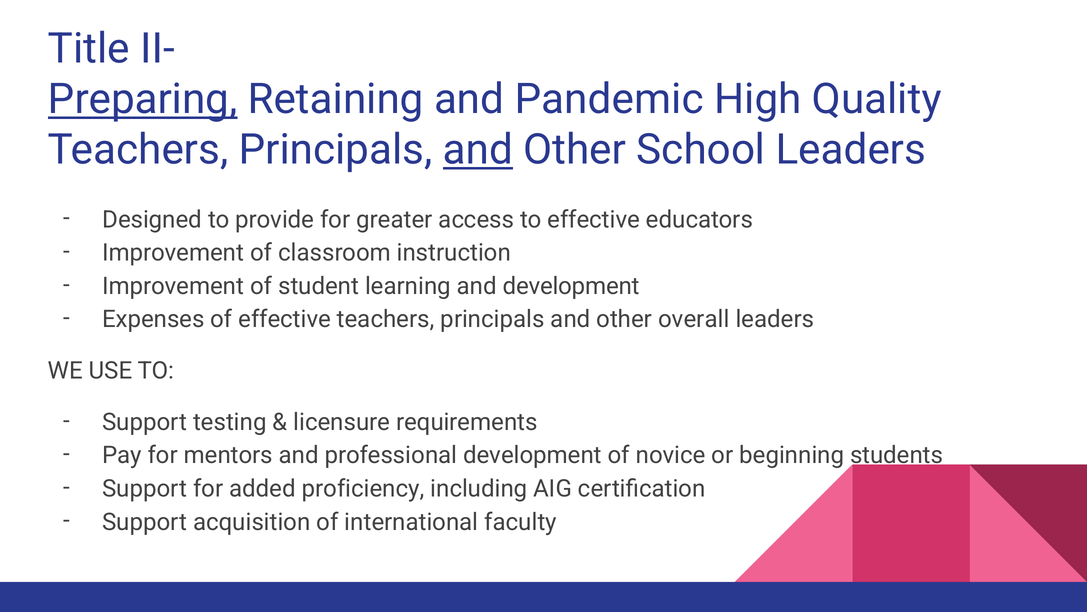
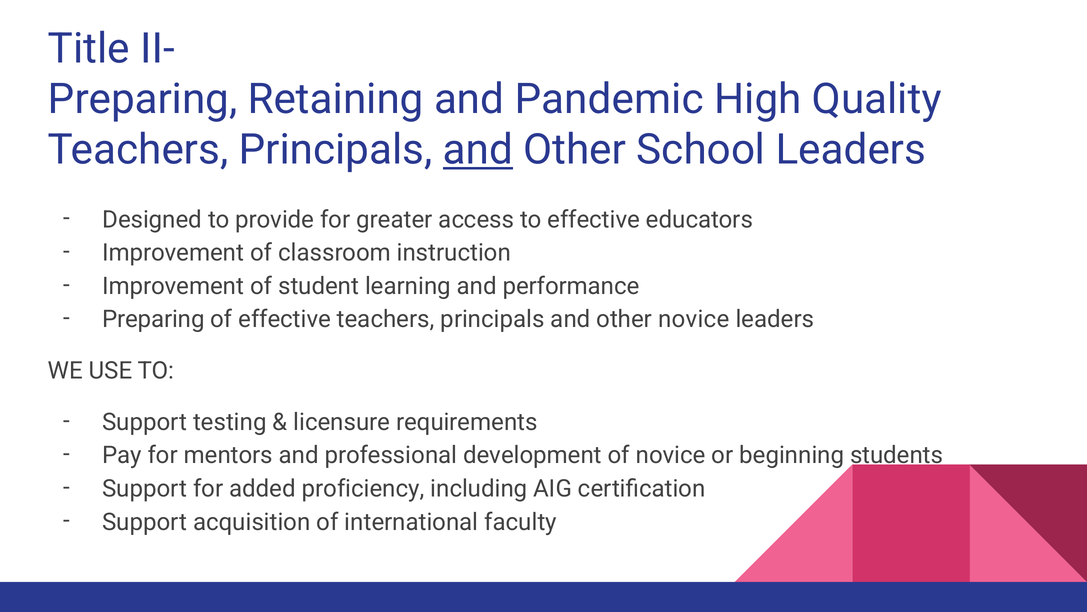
Preparing at (143, 99) underline: present -> none
and development: development -> performance
Expenses at (153, 319): Expenses -> Preparing
other overall: overall -> novice
